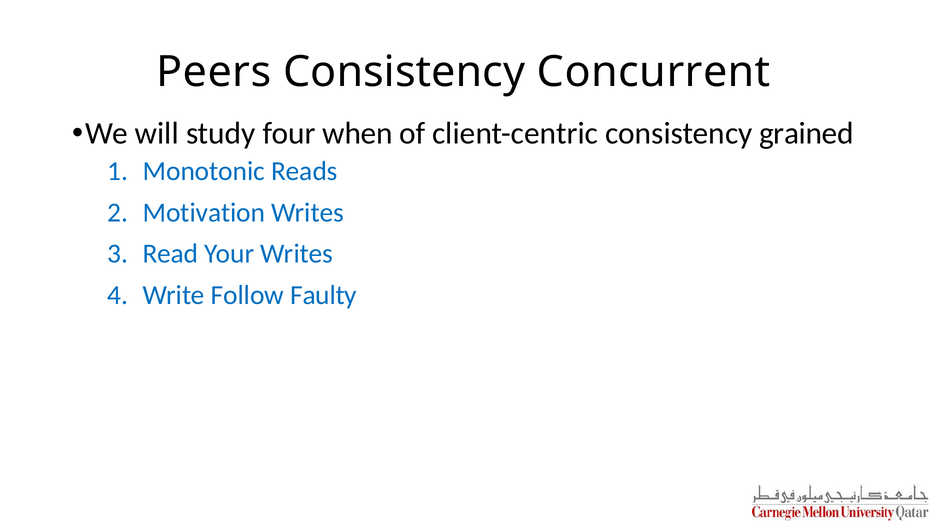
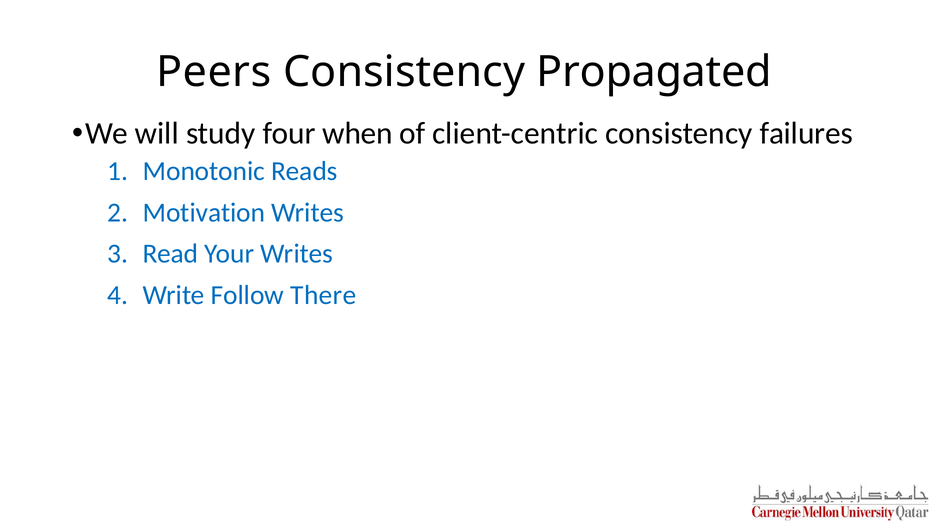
Concurrent: Concurrent -> Propagated
grained: grained -> failures
Faulty: Faulty -> There
